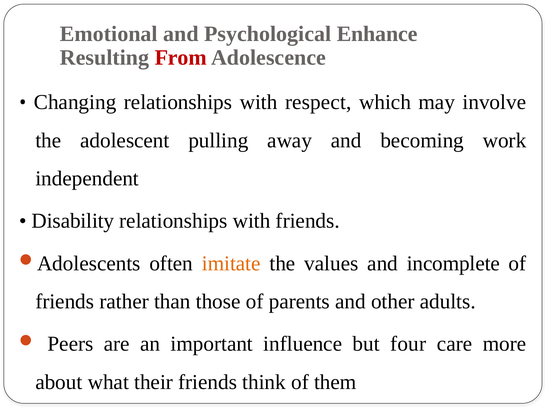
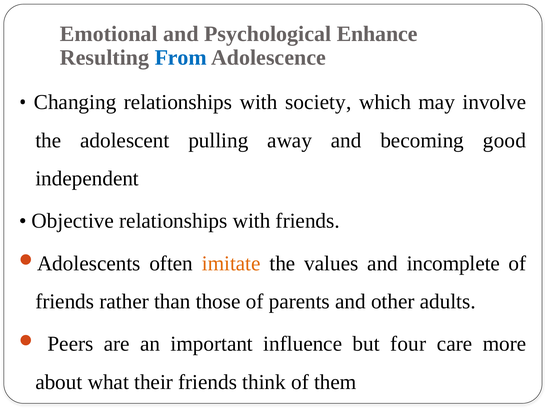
From colour: red -> blue
respect: respect -> society
work: work -> good
Disability: Disability -> Objective
